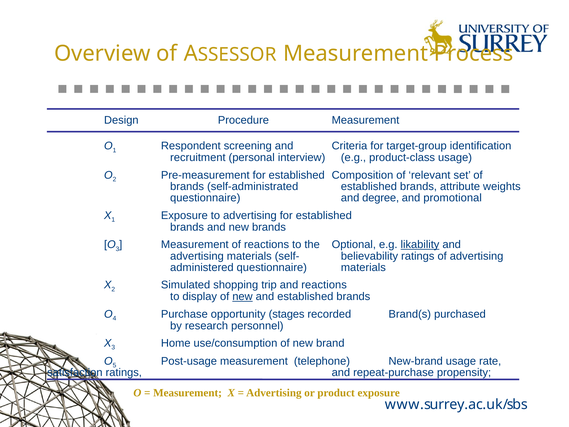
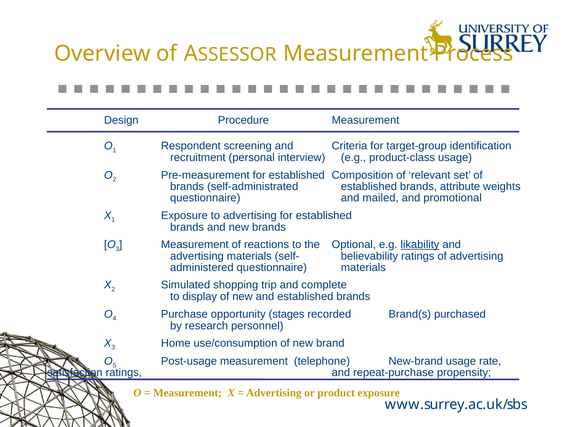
degree: degree -> mailed
and reactions: reactions -> complete
new at (242, 296) underline: present -> none
